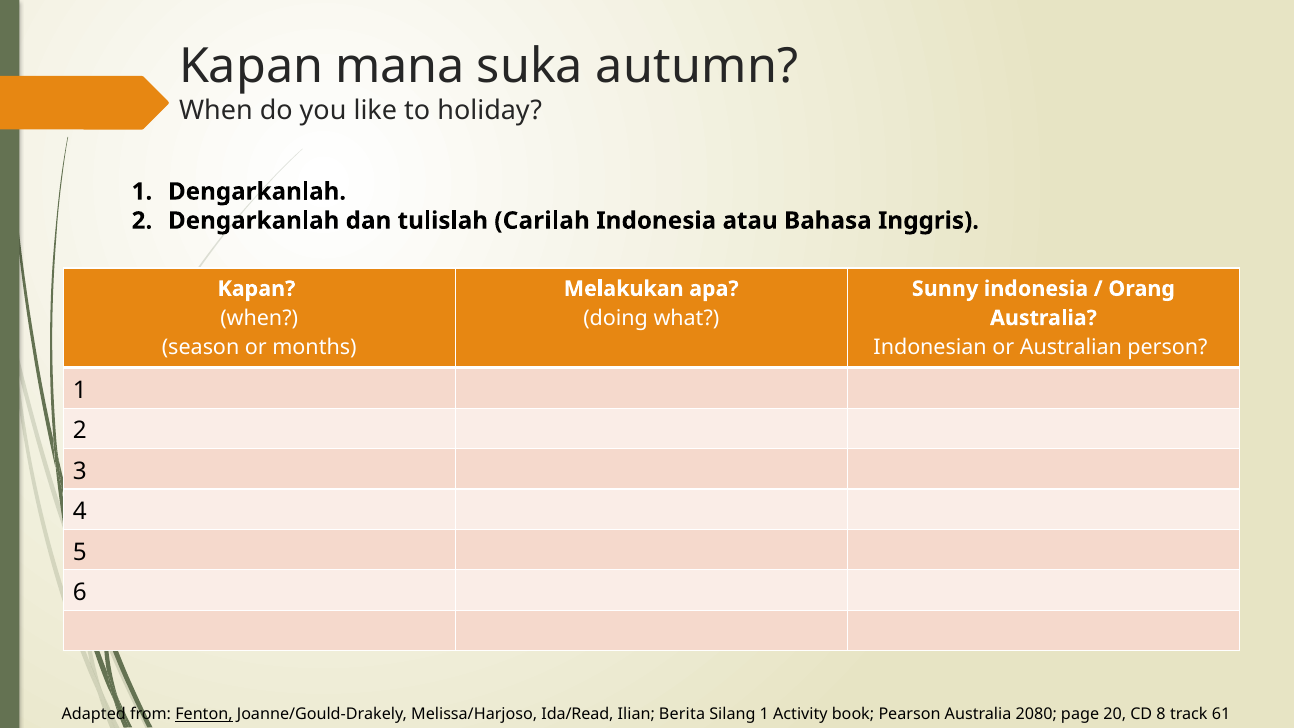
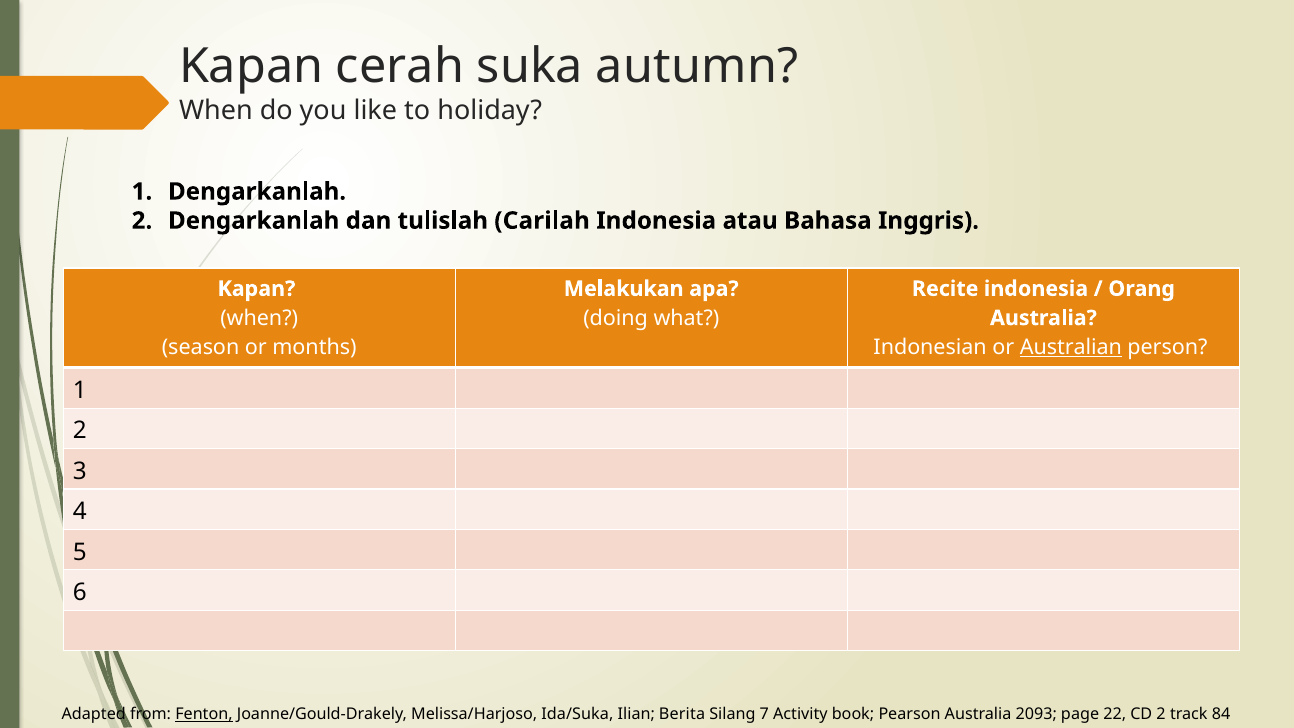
mana: mana -> cerah
Sunny: Sunny -> Recite
Australian underline: none -> present
Ida/Read: Ida/Read -> Ida/Suka
Silang 1: 1 -> 7
2080: 2080 -> 2093
20: 20 -> 22
CD 8: 8 -> 2
61: 61 -> 84
